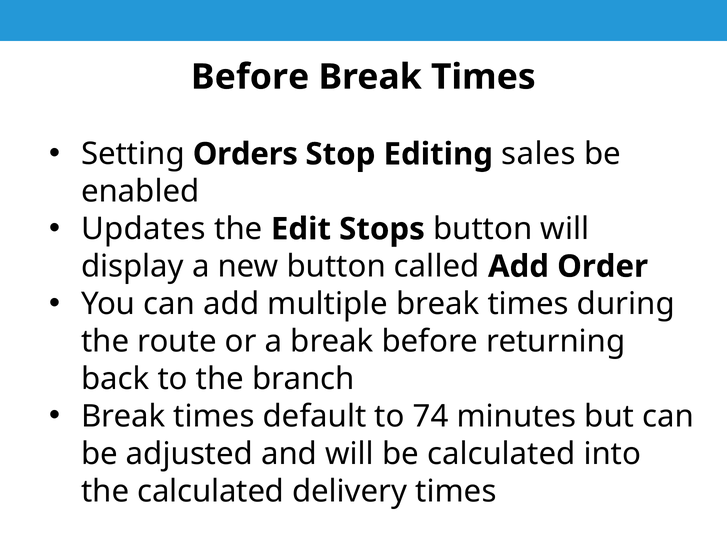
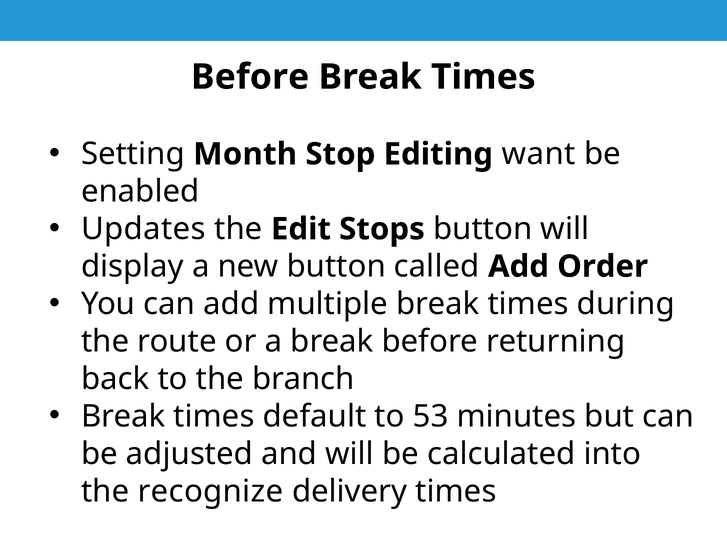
Orders: Orders -> Month
sales: sales -> want
74: 74 -> 53
the calculated: calculated -> recognize
